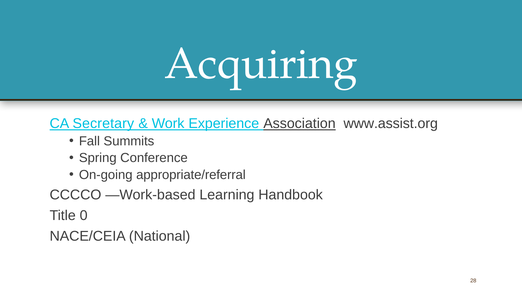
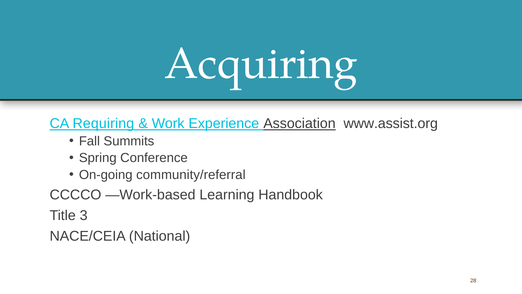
Secretary: Secretary -> Requiring
appropriate/referral: appropriate/referral -> community/referral
0: 0 -> 3
